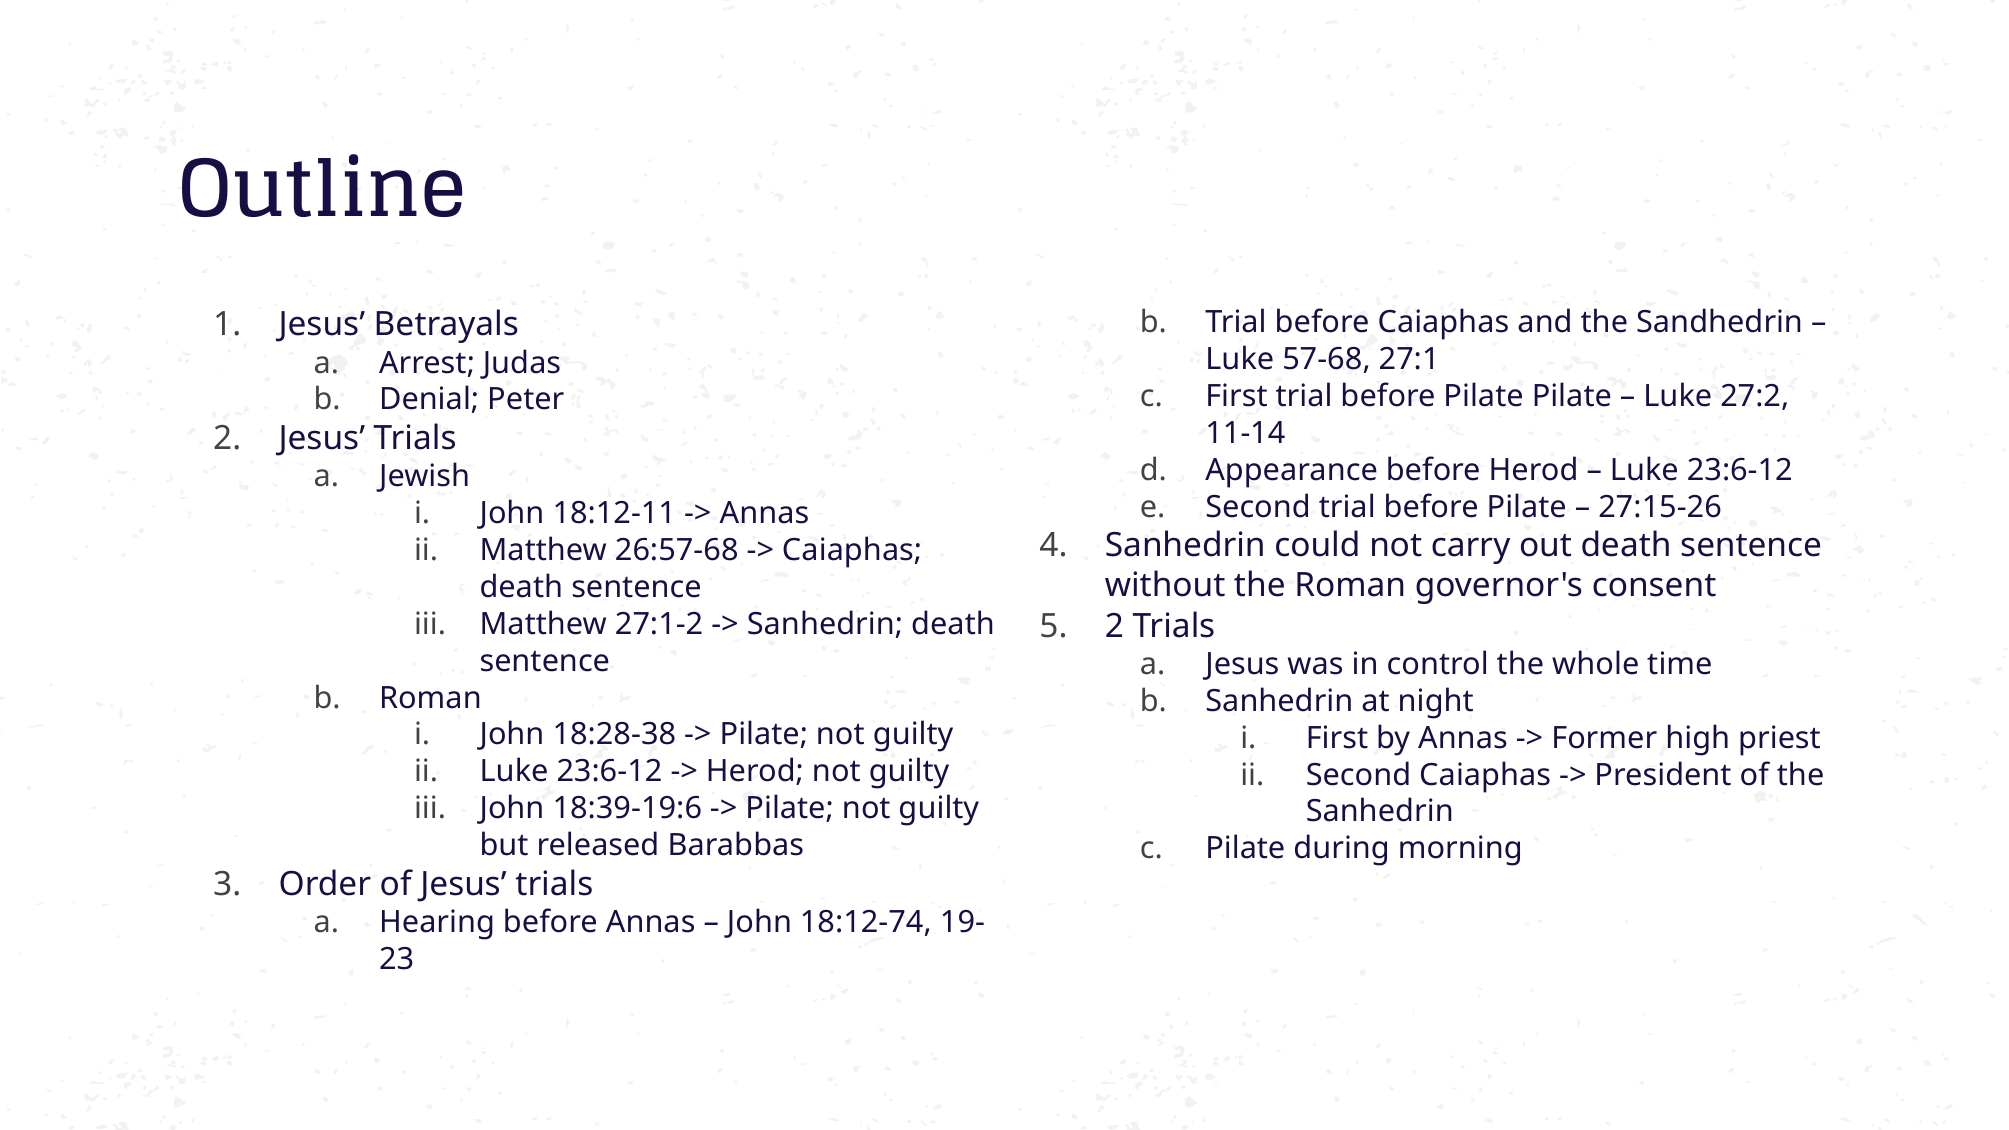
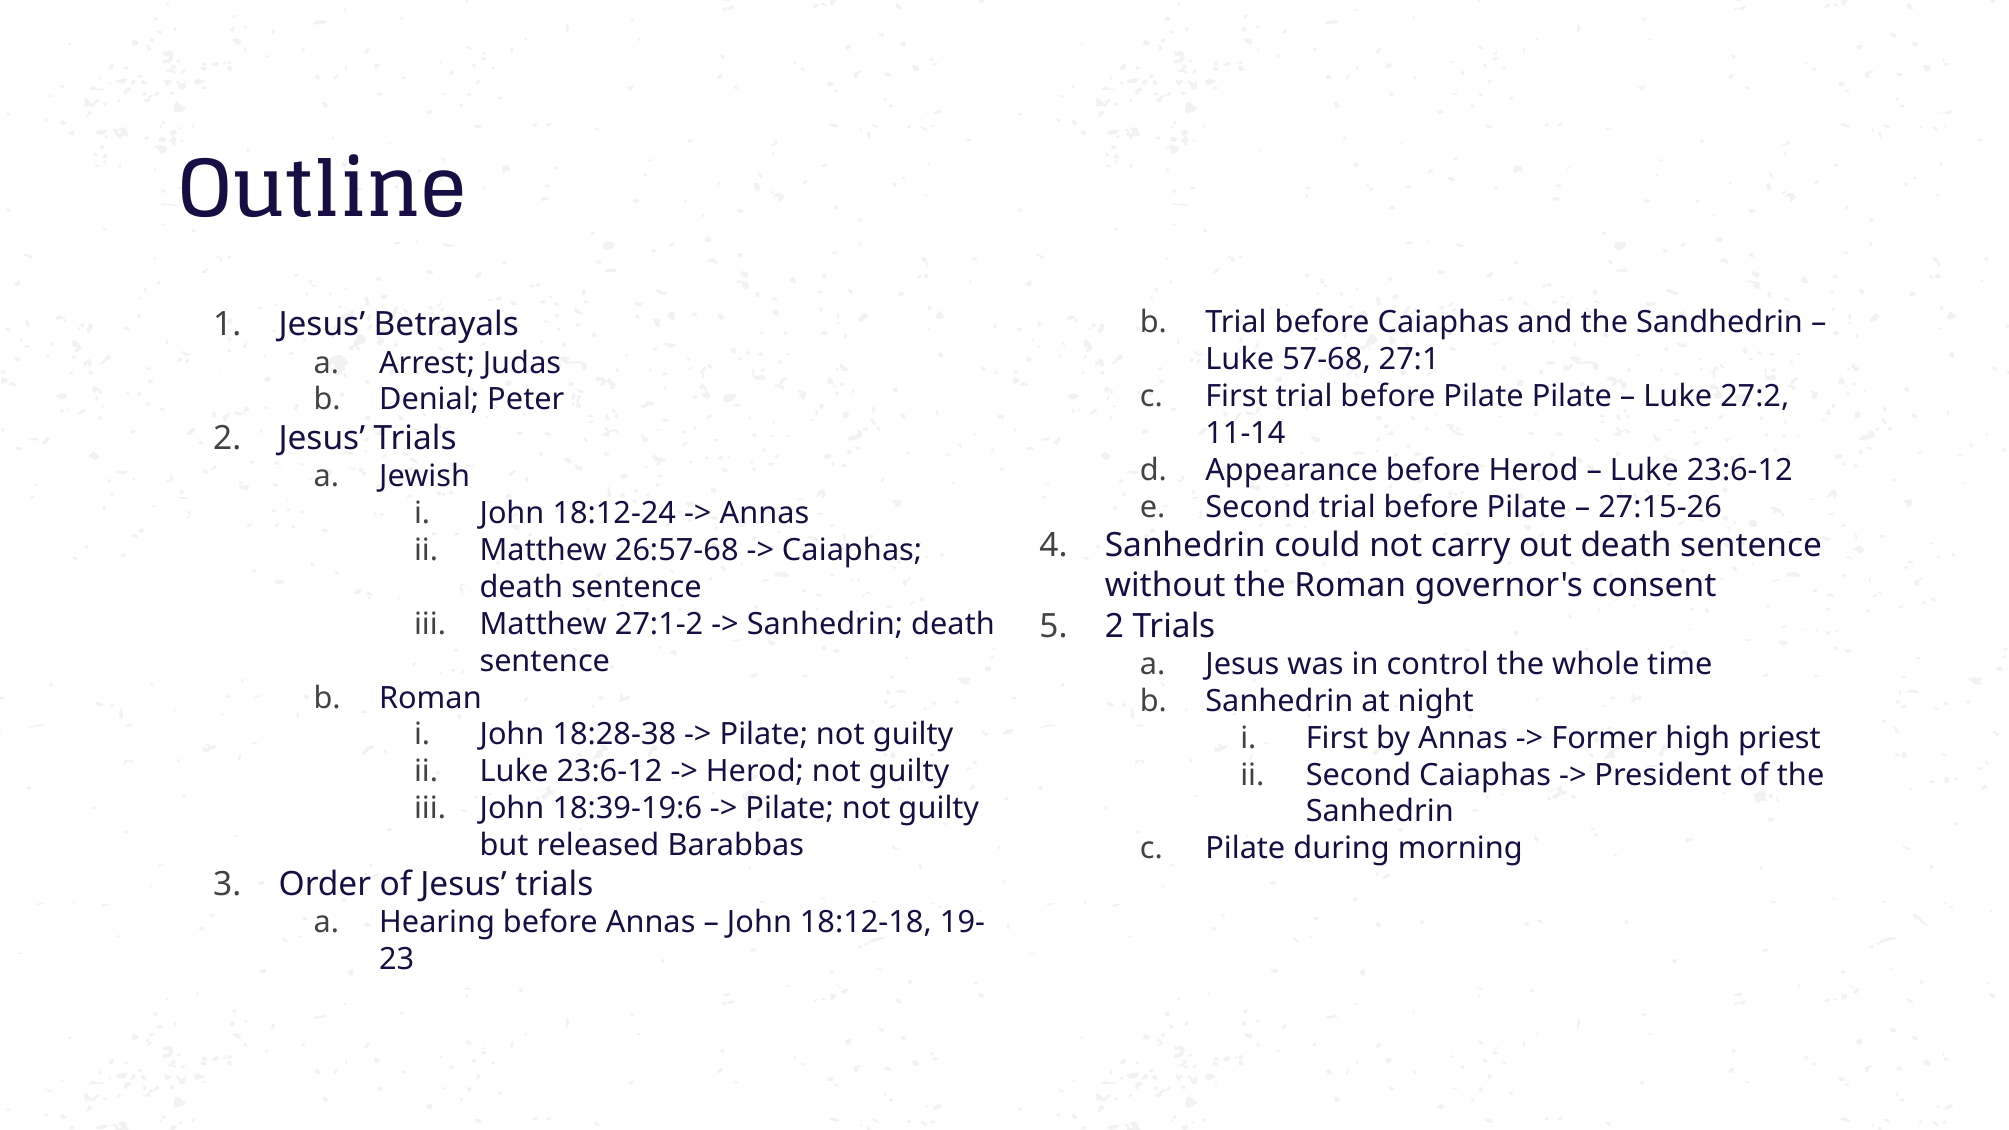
18:12-11: 18:12-11 -> 18:12-24
18:12-74: 18:12-74 -> 18:12-18
